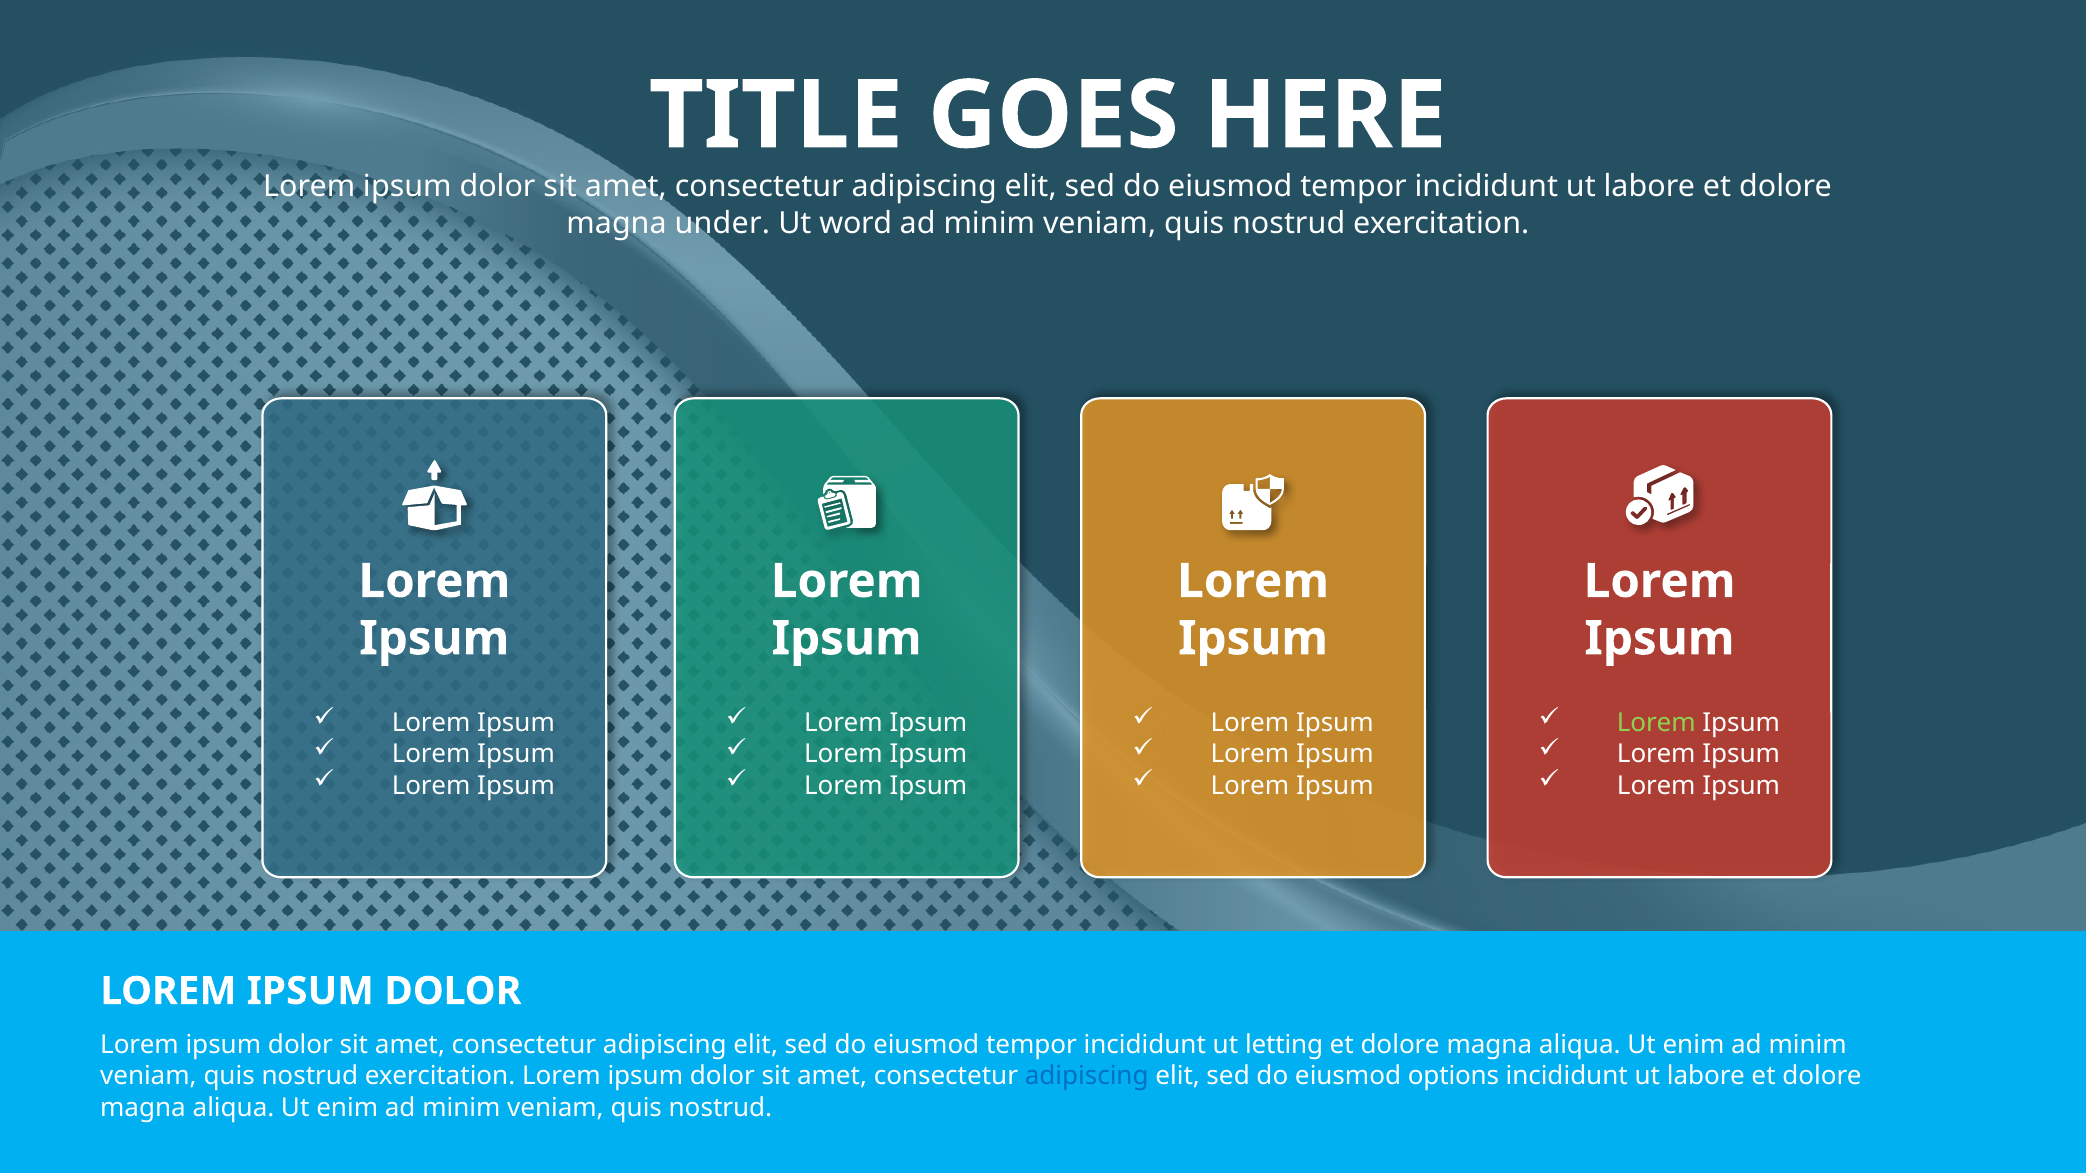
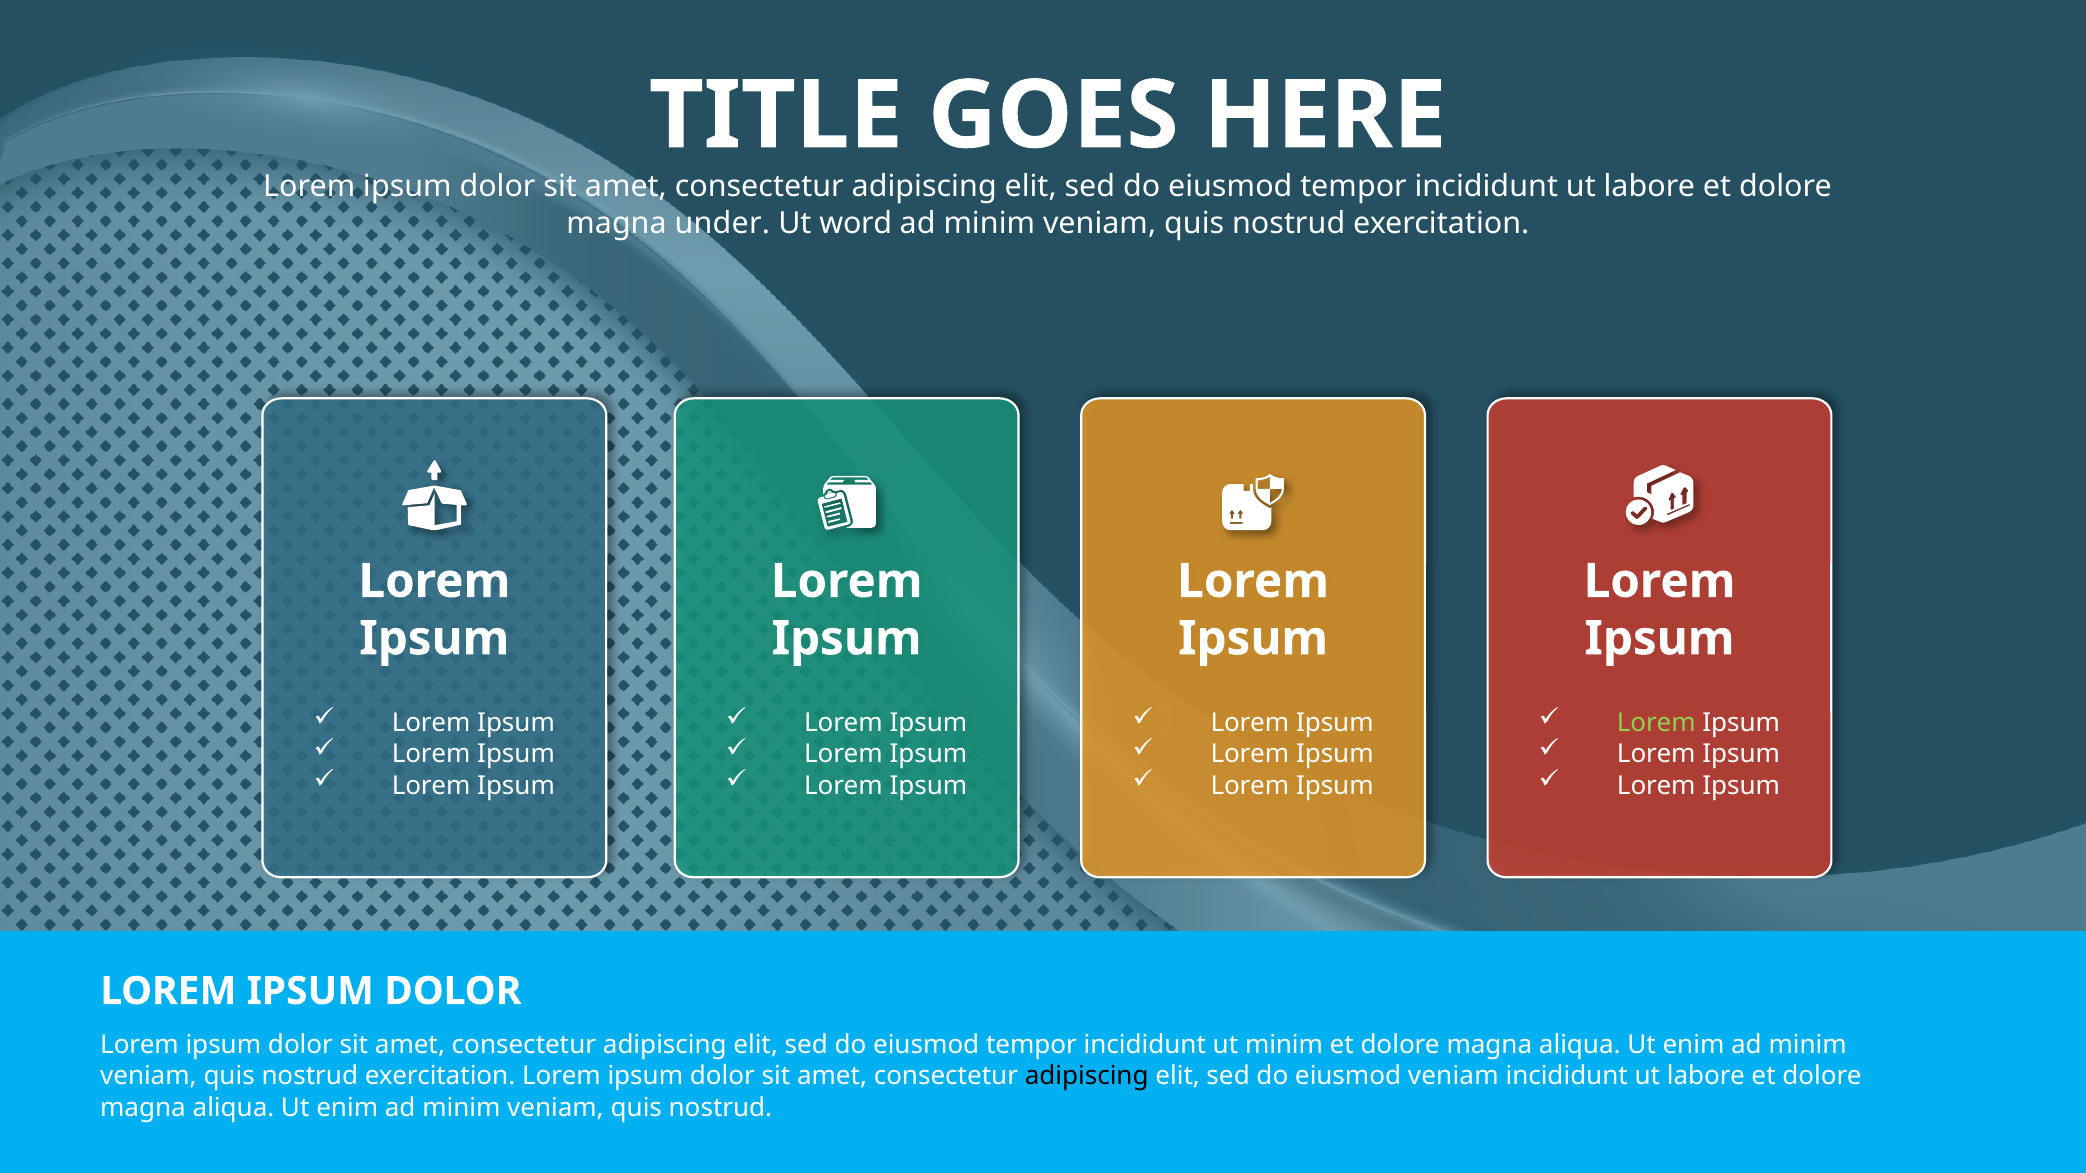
ut letting: letting -> minim
adipiscing at (1087, 1077) colour: blue -> black
eiusmod options: options -> veniam
